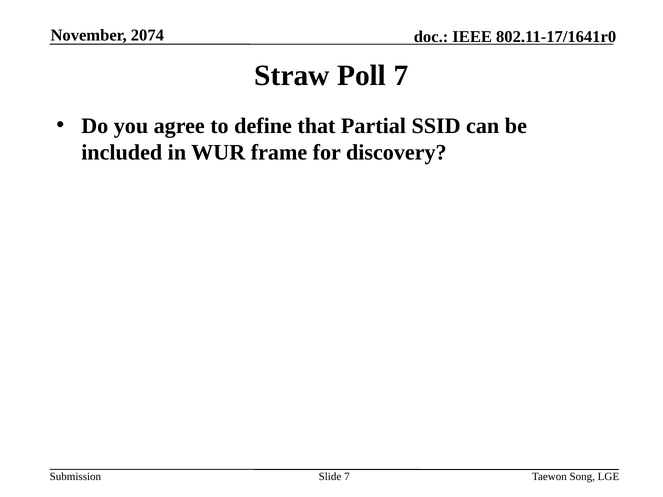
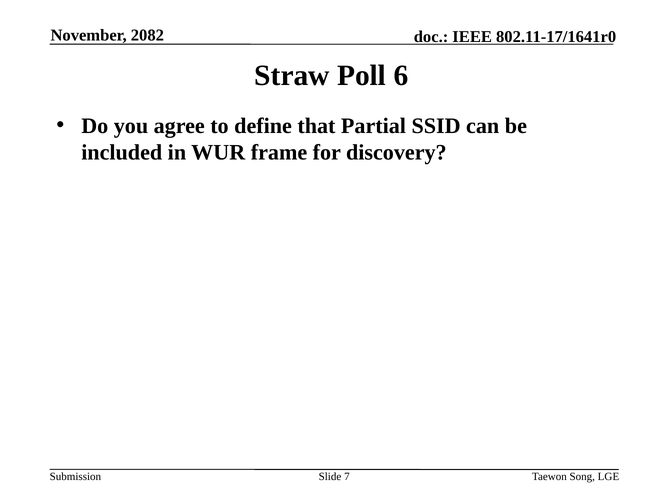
2074: 2074 -> 2082
Poll 7: 7 -> 6
